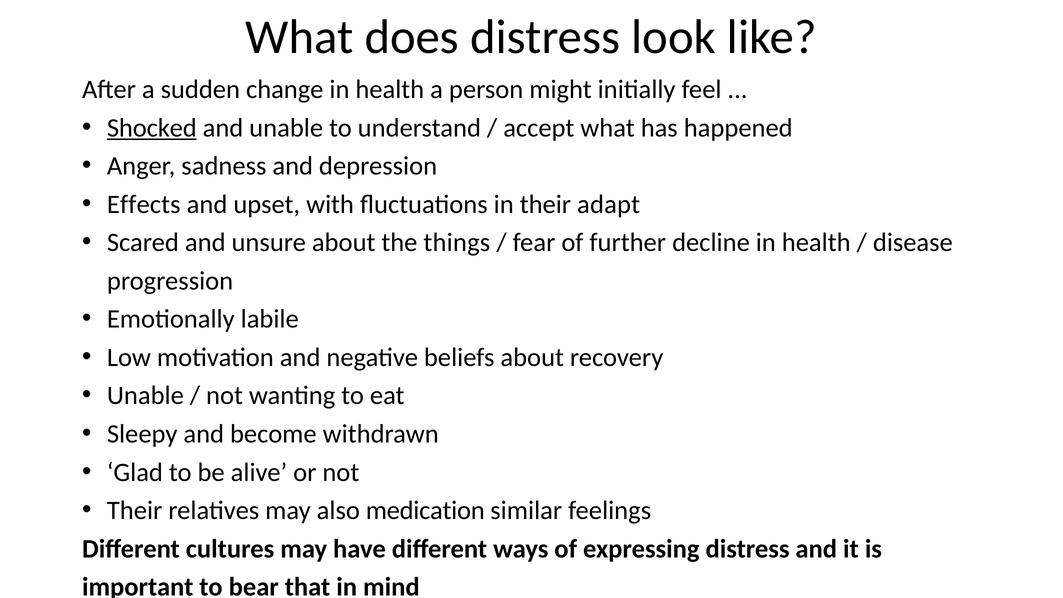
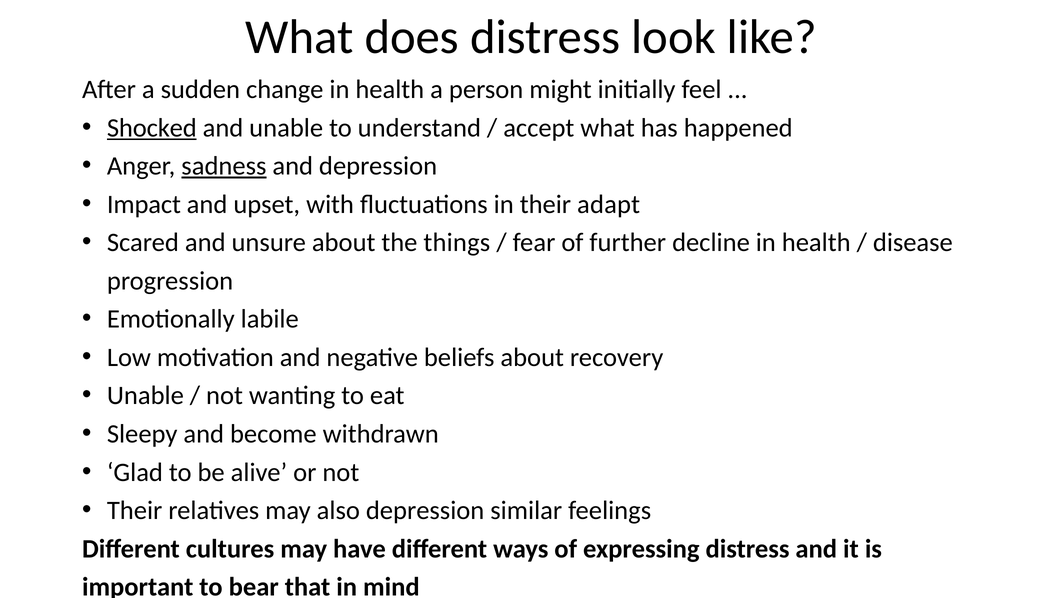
sadness underline: none -> present
Effects: Effects -> Impact
also medication: medication -> depression
